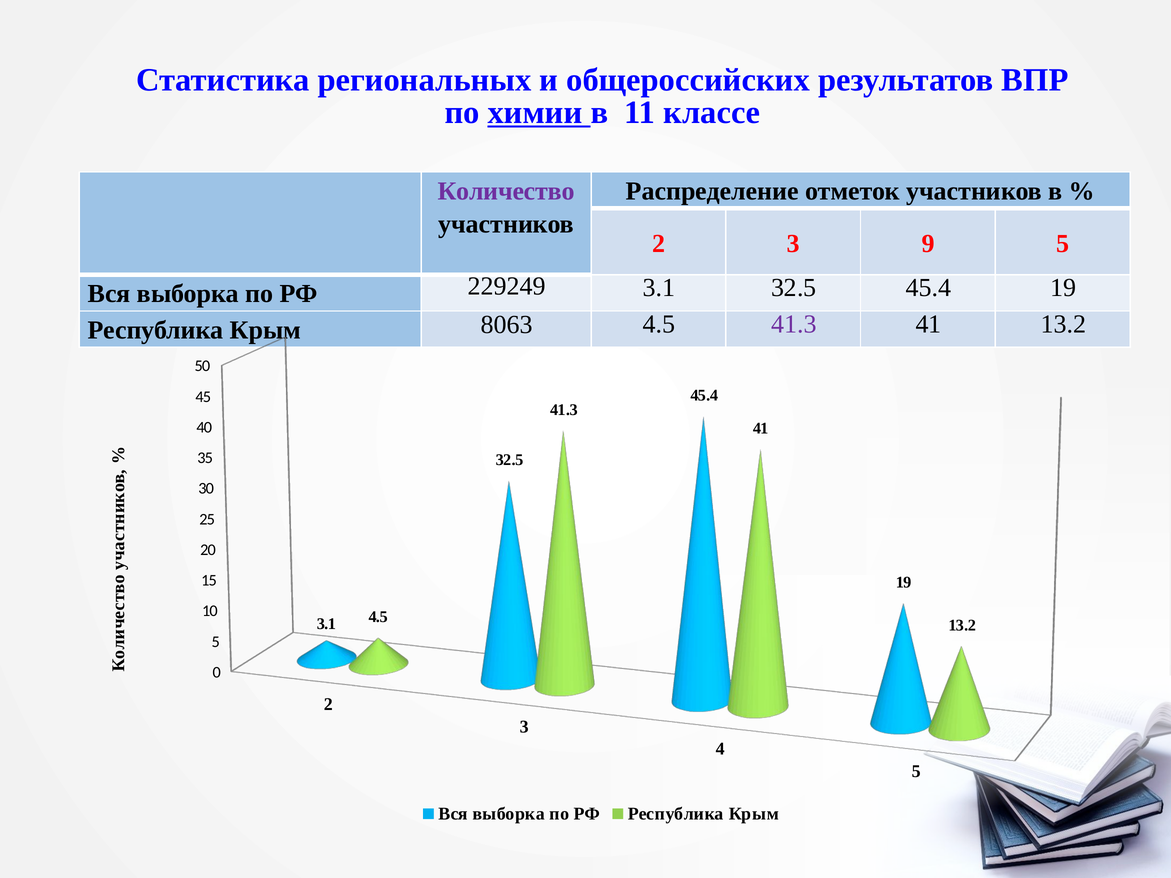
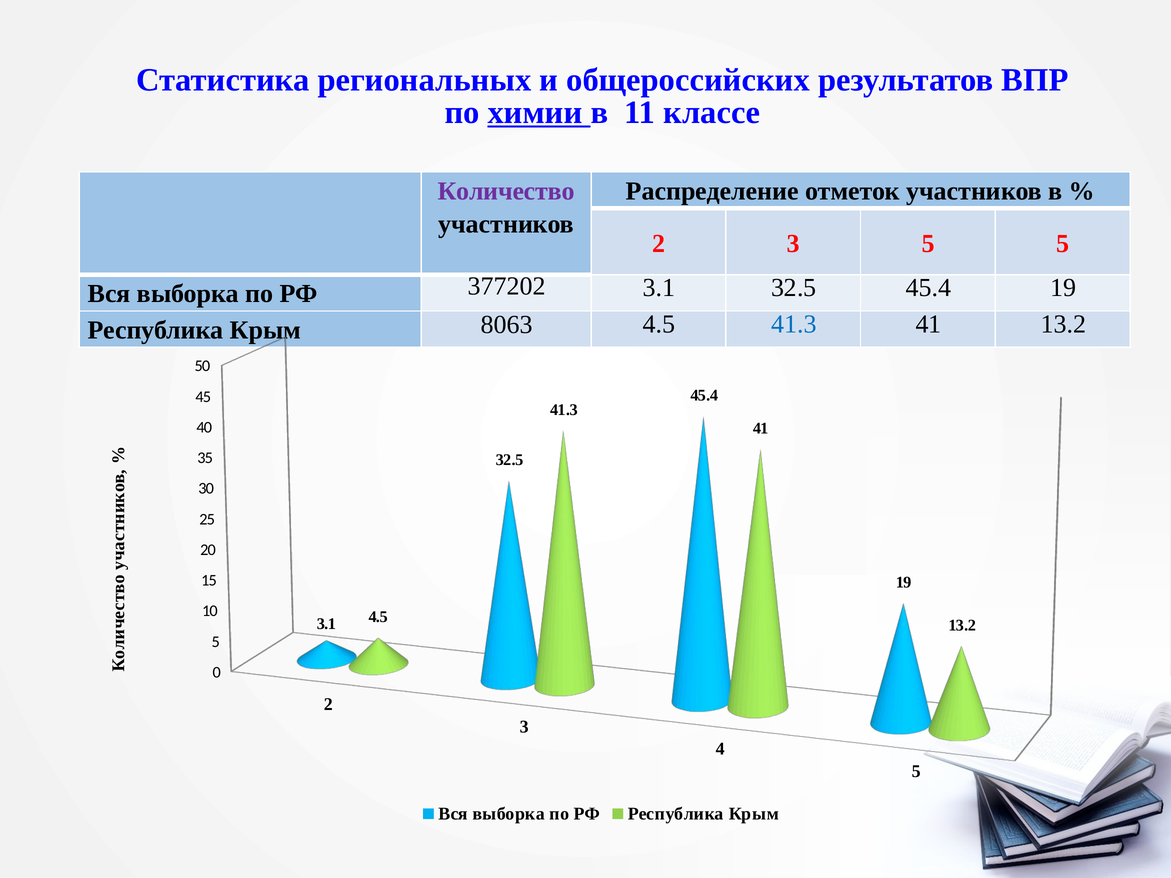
3 9: 9 -> 5
229249: 229249 -> 377202
41.3 at (794, 324) colour: purple -> blue
